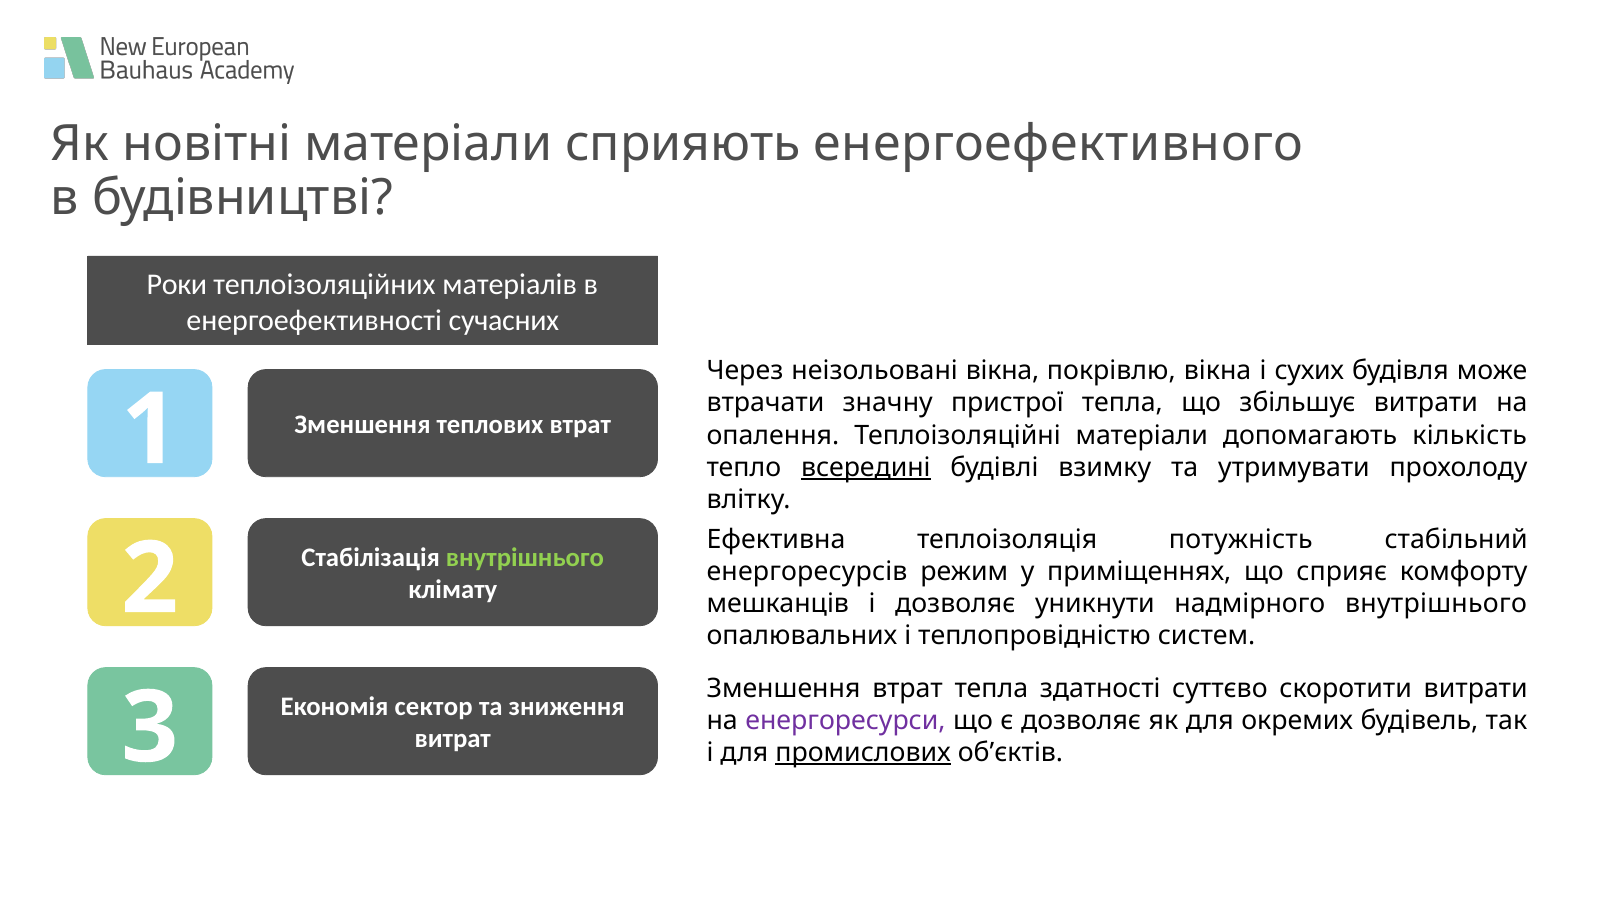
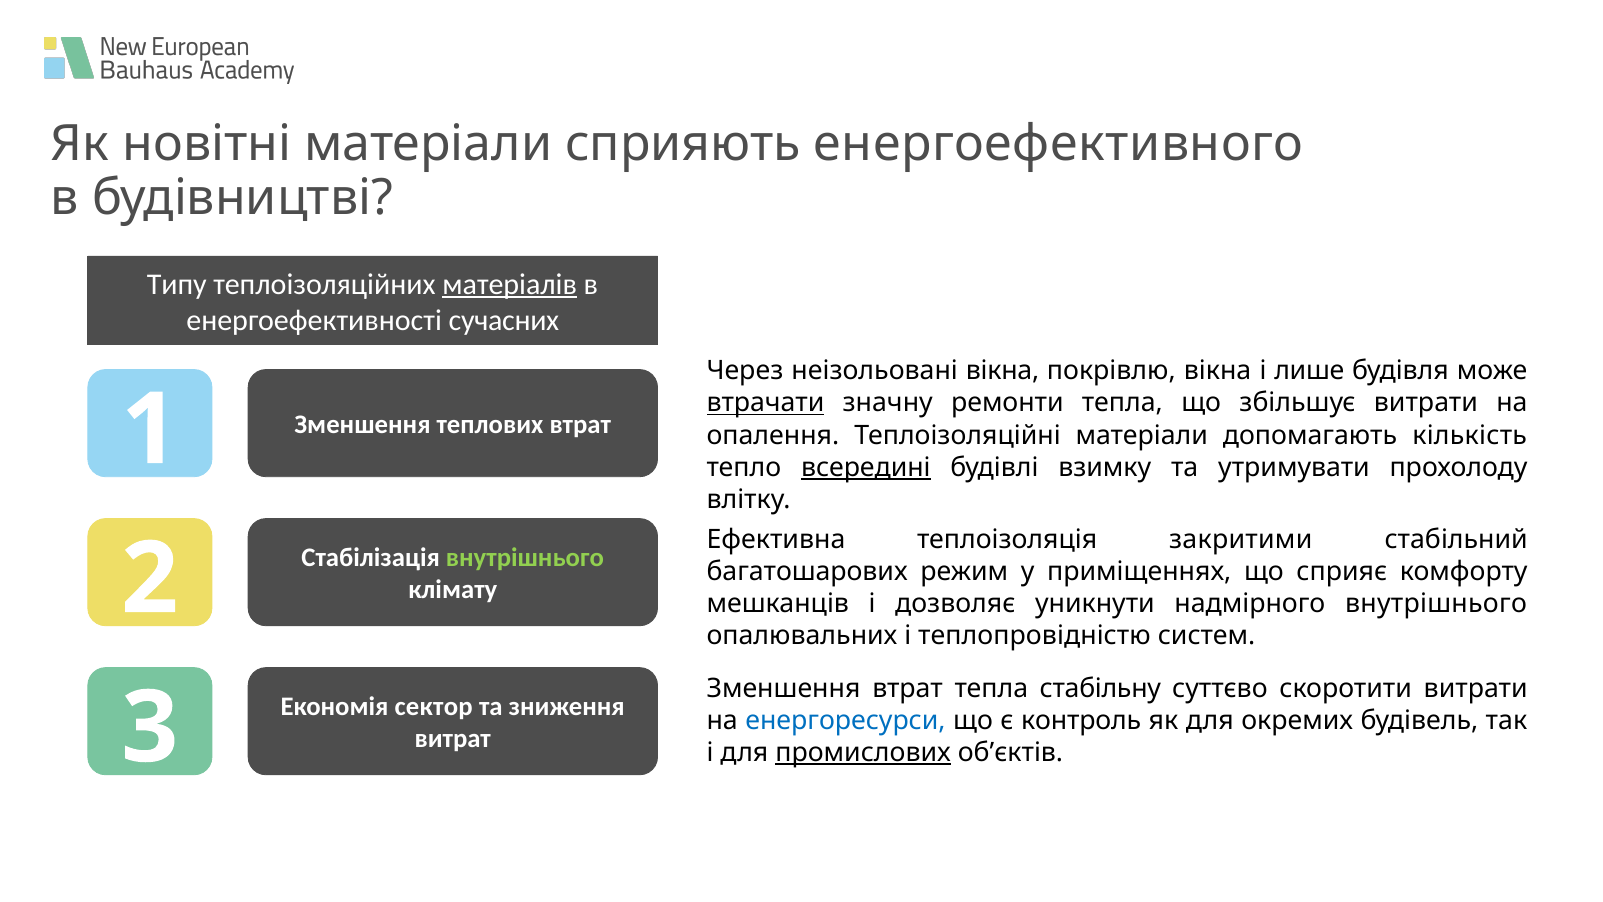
Роки: Роки -> Типу
матеріалів underline: none -> present
сухих: сухих -> лише
втрачати underline: none -> present
пристрої: пристрої -> ремонти
потужність: потужність -> закритими
енергоресурсів: енергоресурсів -> багатошарових
здатності: здатності -> стабільну
енергоресурси colour: purple -> blue
є дозволяє: дозволяє -> контроль
